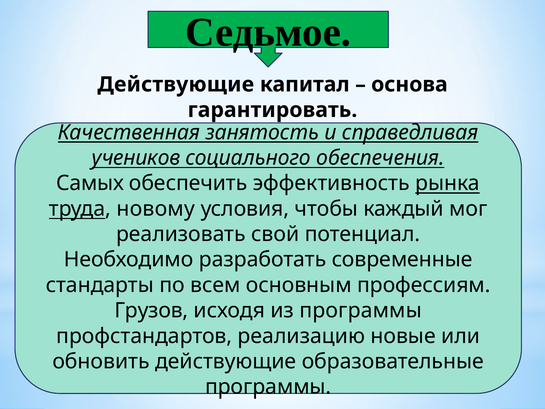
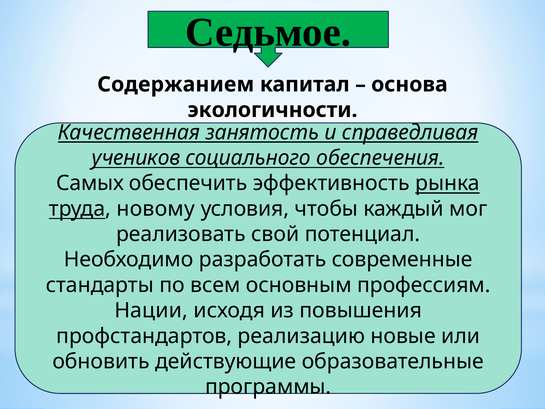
Действующие at (176, 84): Действующие -> Содержанием
гарантировать: гарантировать -> экологичности
Грузов: Грузов -> Нации
из программы: программы -> повышения
